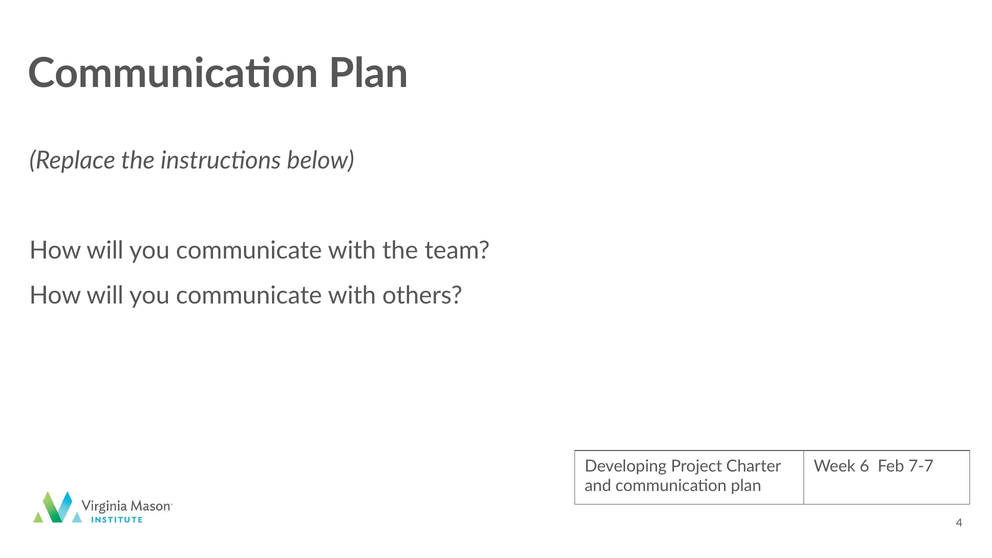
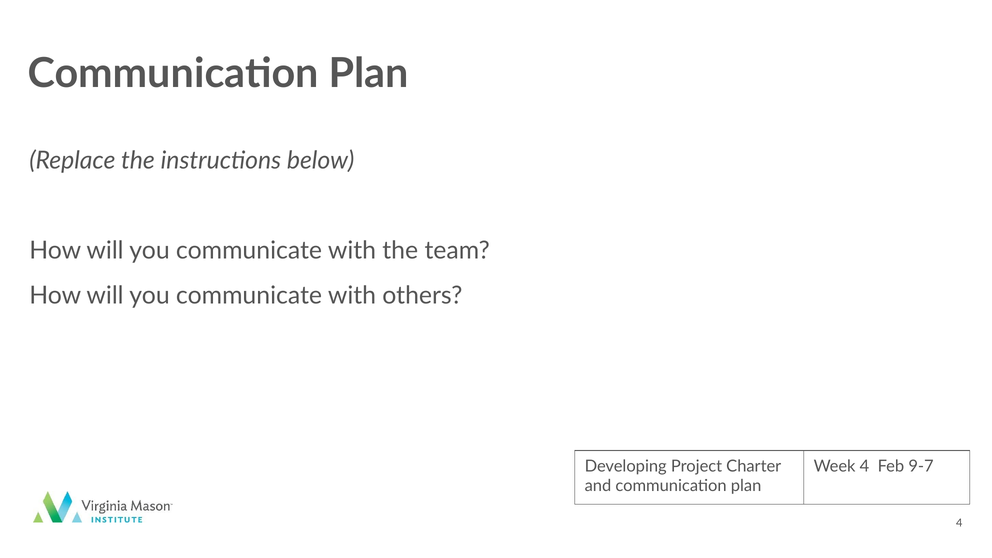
Week 6: 6 -> 4
7-7: 7-7 -> 9-7
